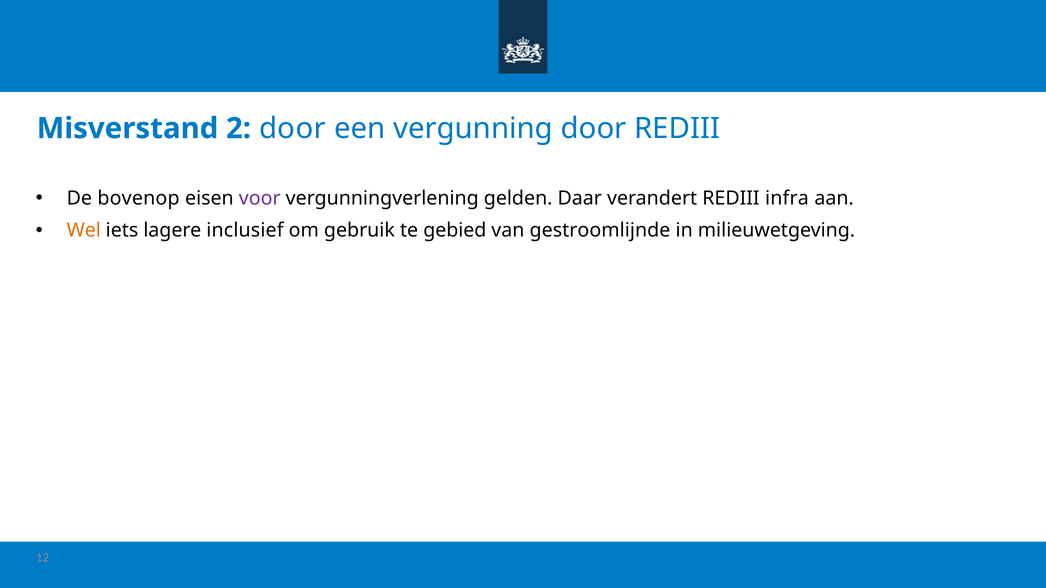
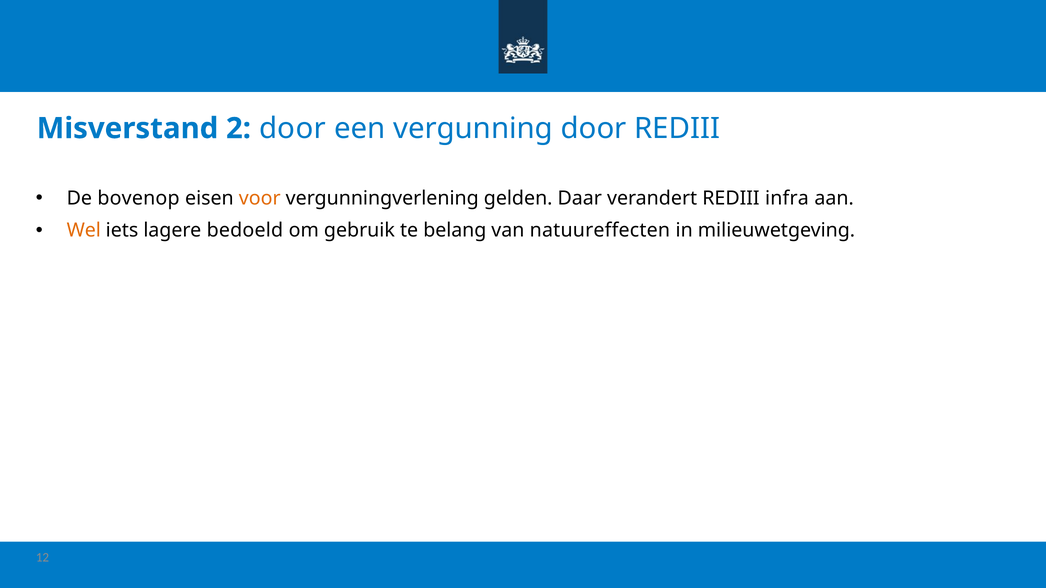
voor colour: purple -> orange
inclusief: inclusief -> bedoeld
gebied: gebied -> belang
gestroomlijnde: gestroomlijnde -> natuureffecten
